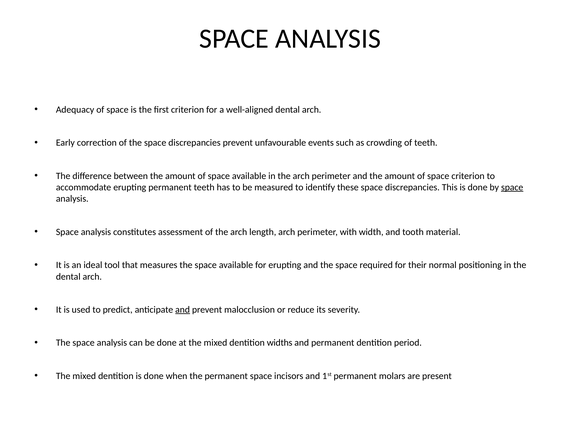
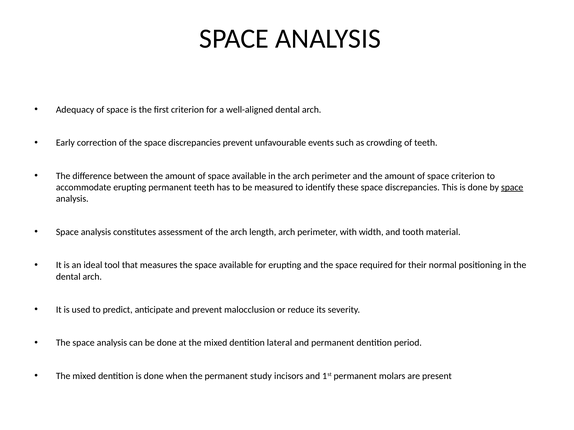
and at (183, 310) underline: present -> none
widths: widths -> lateral
permanent space: space -> study
